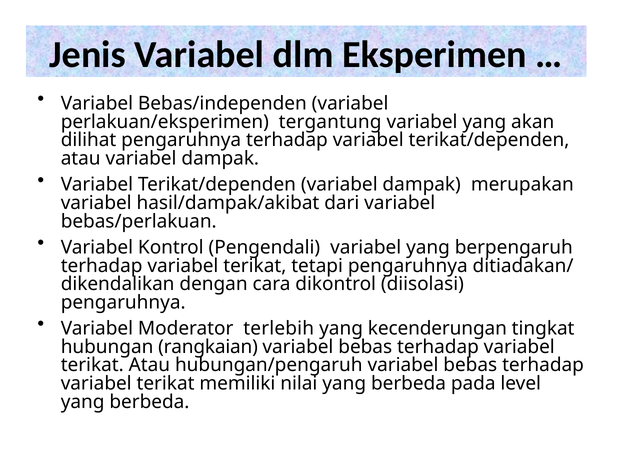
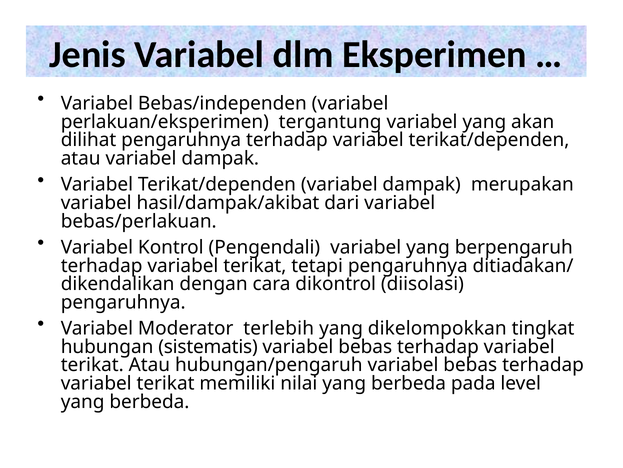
kecenderungan: kecenderungan -> dikelompokkan
rangkaian: rangkaian -> sistematis
